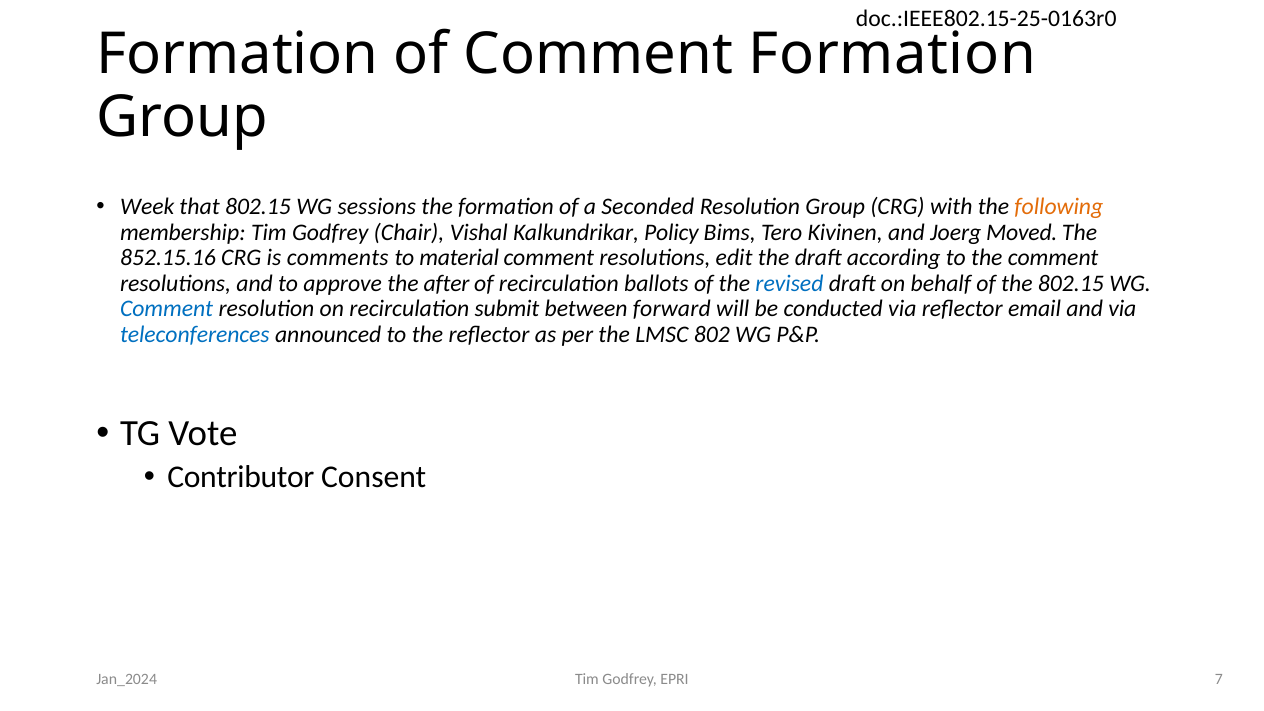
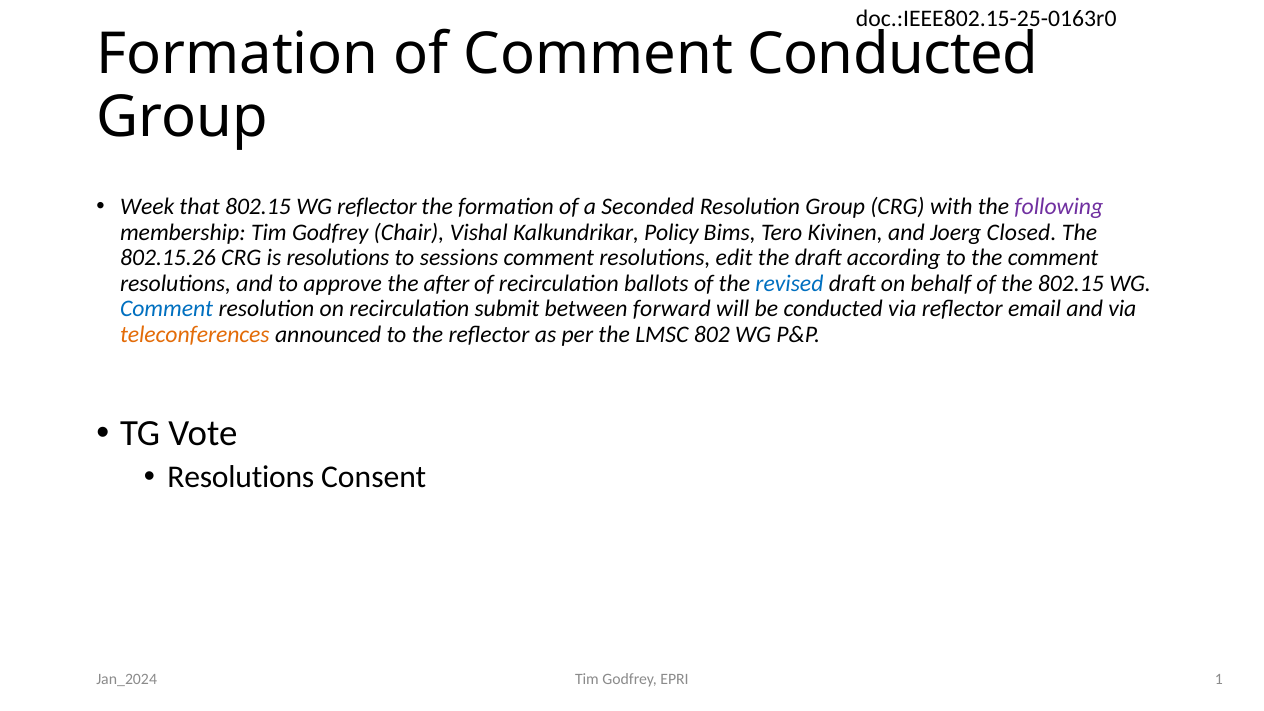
Comment Formation: Formation -> Conducted
WG sessions: sessions -> reflector
following colour: orange -> purple
Moved: Moved -> Closed
852.15.16: 852.15.16 -> 802.15.26
is comments: comments -> resolutions
material: material -> sessions
teleconferences colour: blue -> orange
Contributor at (241, 477): Contributor -> Resolutions
7: 7 -> 1
